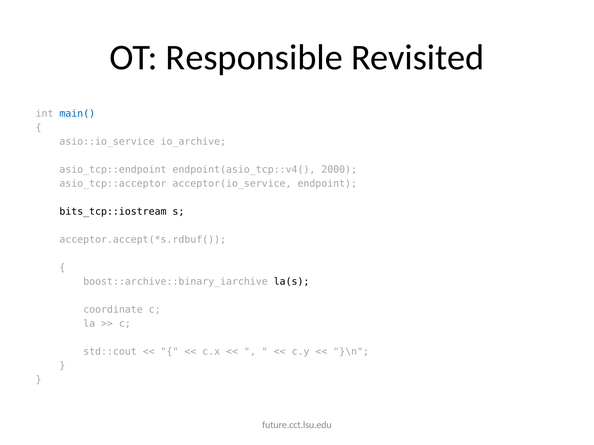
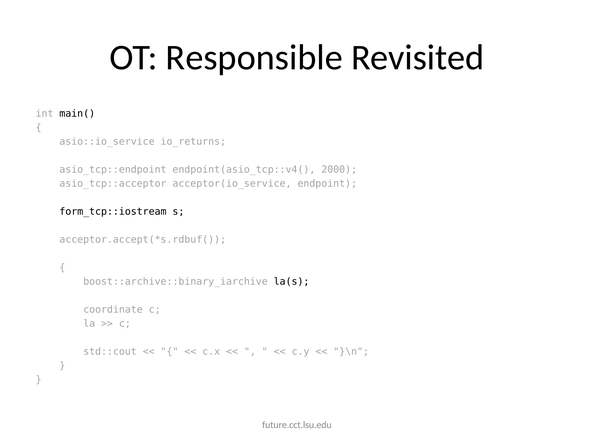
main( colour: blue -> black
io_archive: io_archive -> io_returns
bits_tcp::iostream: bits_tcp::iostream -> form_tcp::iostream
